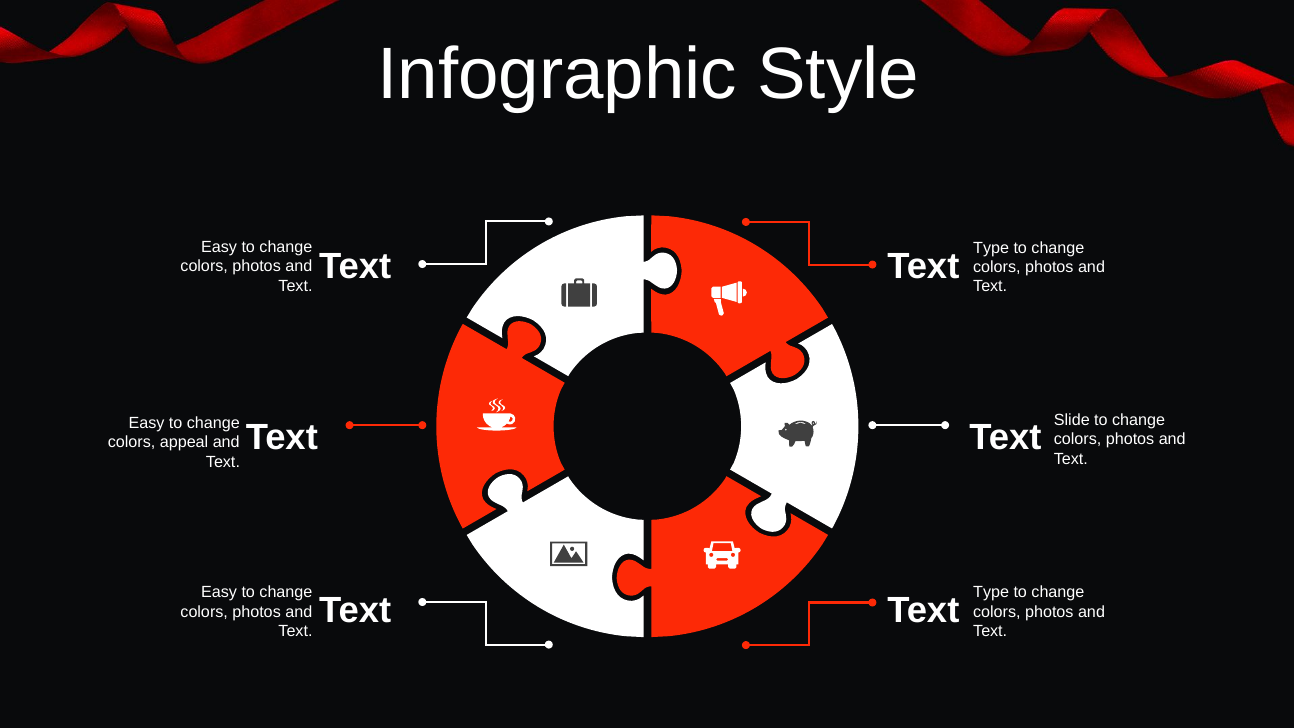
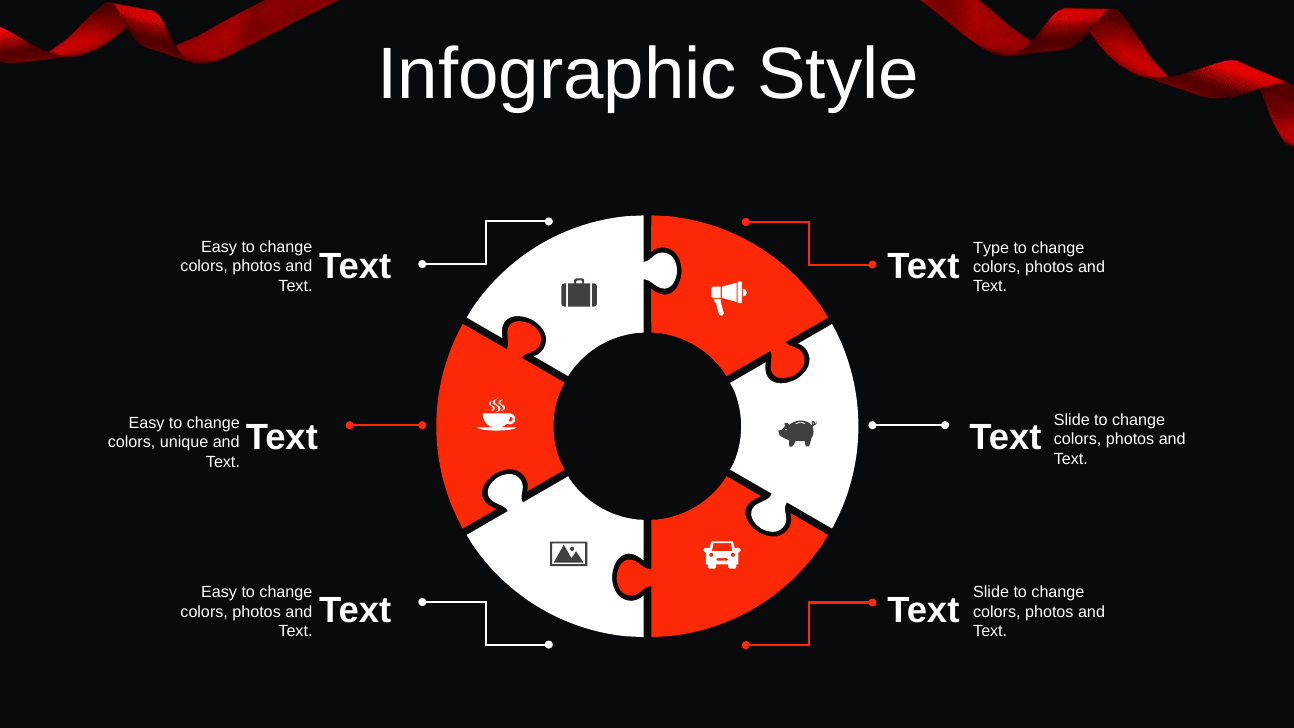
appeal: appeal -> unique
Type at (991, 592): Type -> Slide
